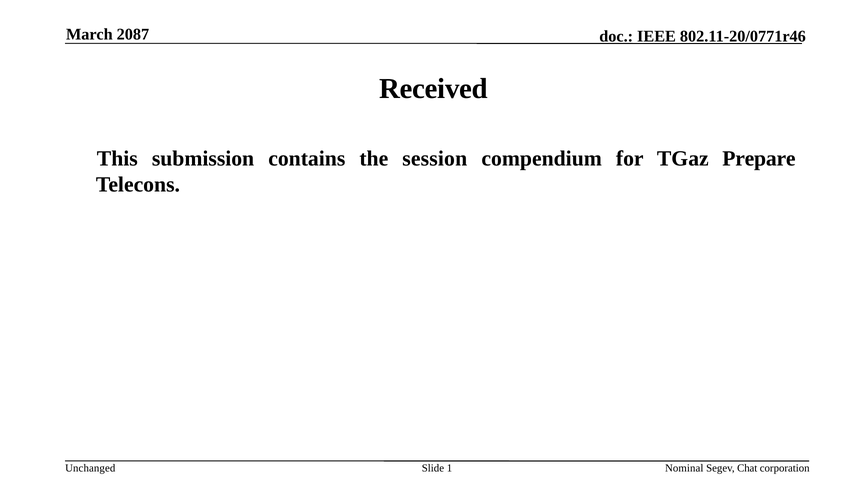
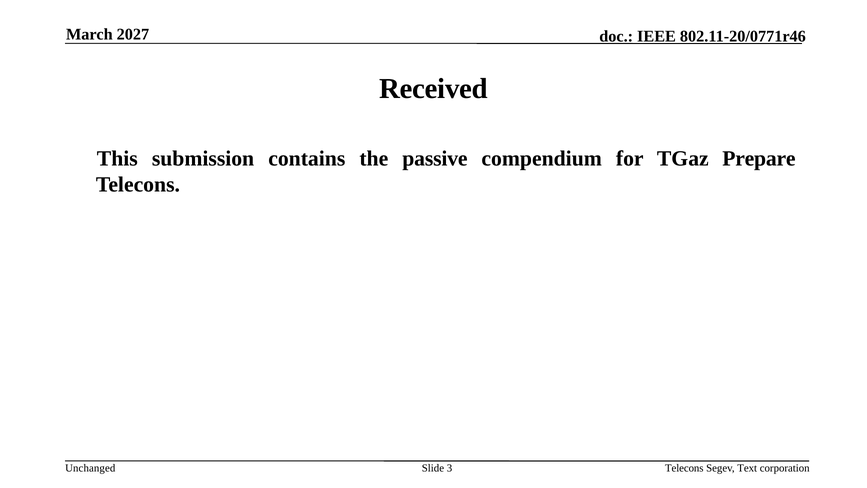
2087: 2087 -> 2027
session: session -> passive
1: 1 -> 3
Nominal at (684, 468): Nominal -> Telecons
Chat: Chat -> Text
